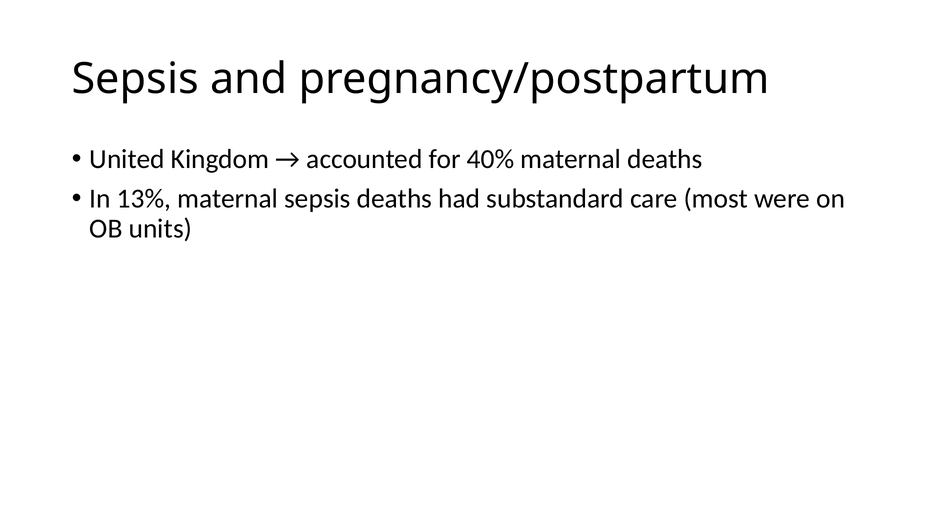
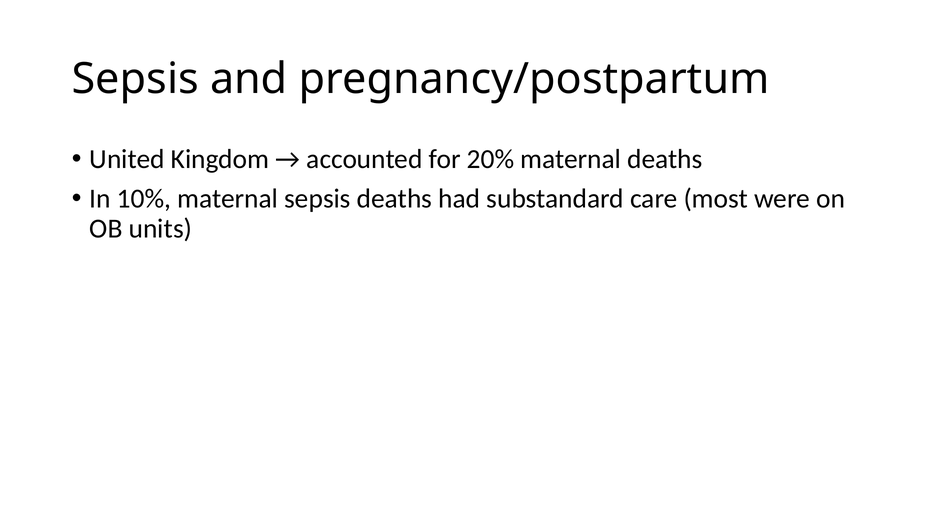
40%: 40% -> 20%
13%: 13% -> 10%
